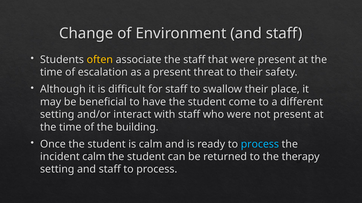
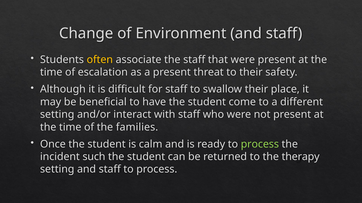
building: building -> families
process at (260, 144) colour: light blue -> light green
incident calm: calm -> such
